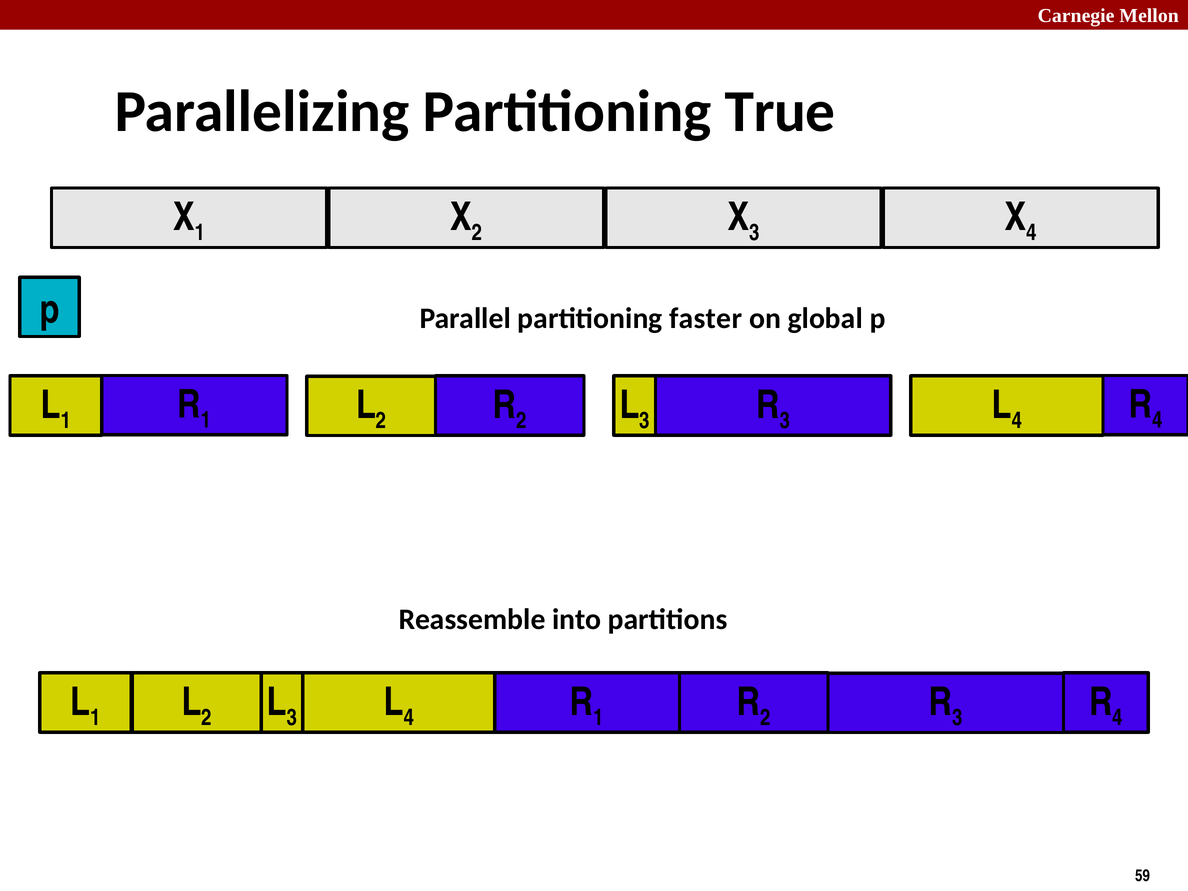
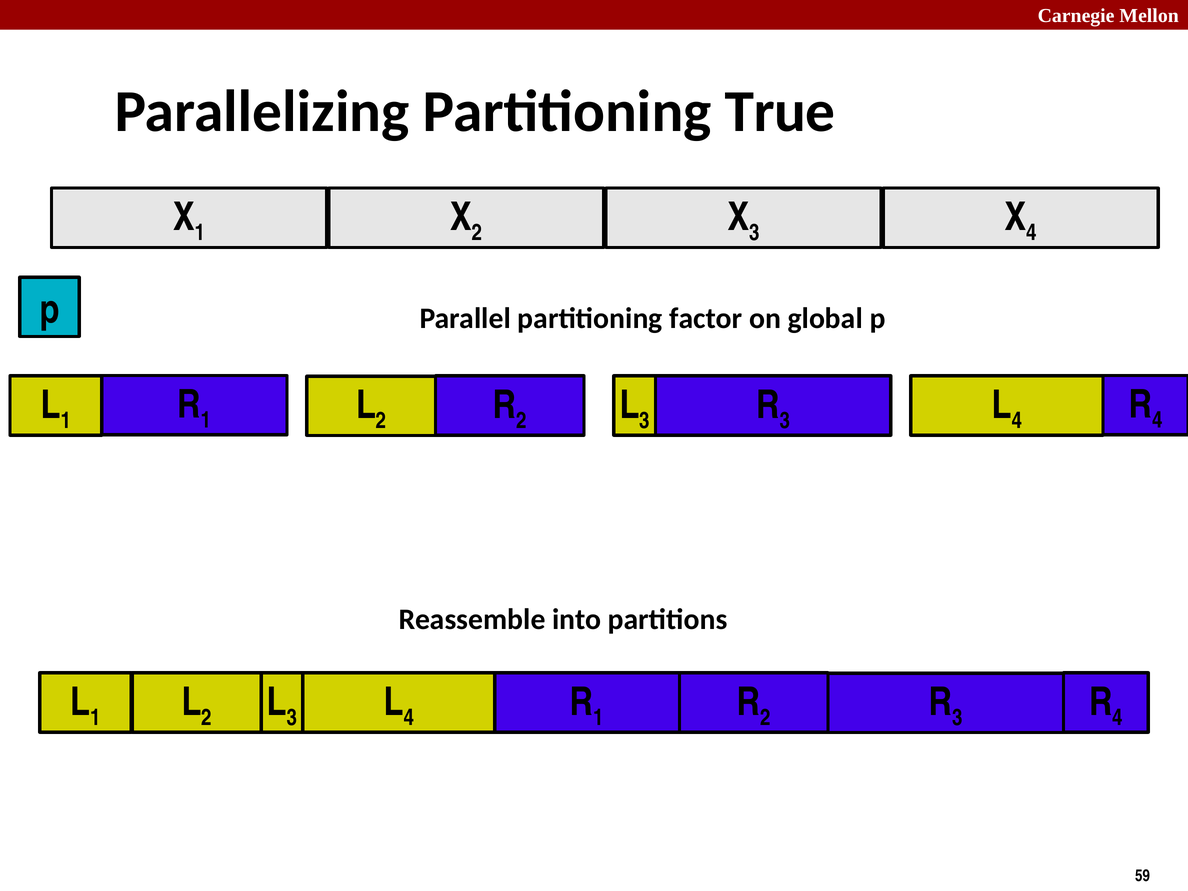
faster: faster -> factor
